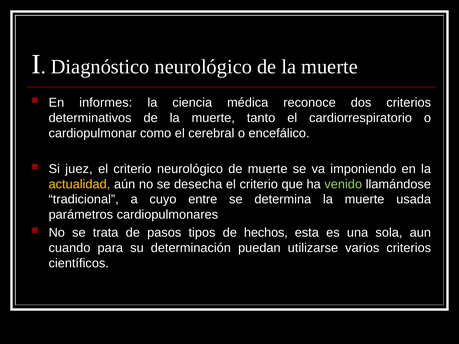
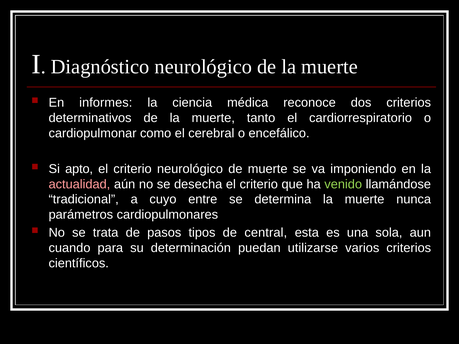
juez: juez -> apto
actualidad colour: yellow -> pink
usada: usada -> nunca
hechos: hechos -> central
